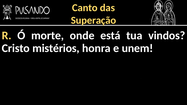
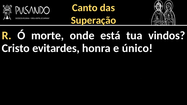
mistérios: mistérios -> evitardes
unem: unem -> único
